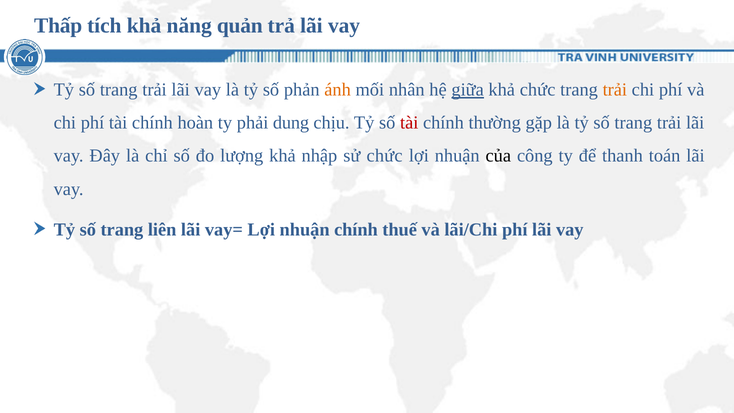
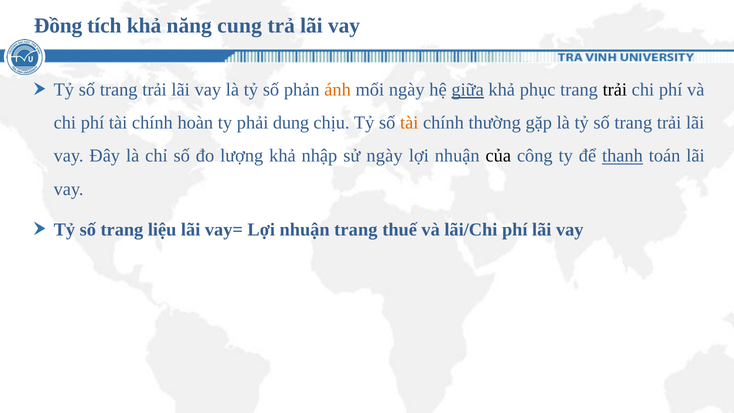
Thấp: Thấp -> Đồng
quản: quản -> cung
mối nhân: nhân -> ngày
khả chức: chức -> phục
trải at (615, 90) colour: orange -> black
tài at (409, 123) colour: red -> orange
sử chức: chức -> ngày
thanh underline: none -> present
liên: liên -> liệu
nhuận chính: chính -> trang
